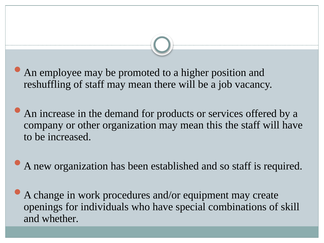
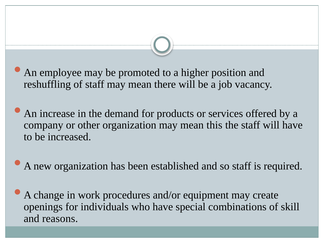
whether: whether -> reasons
